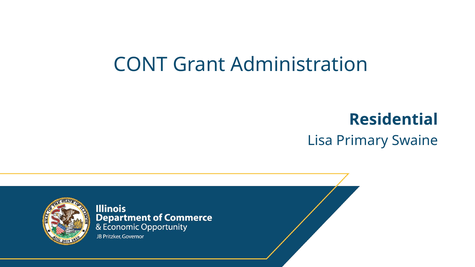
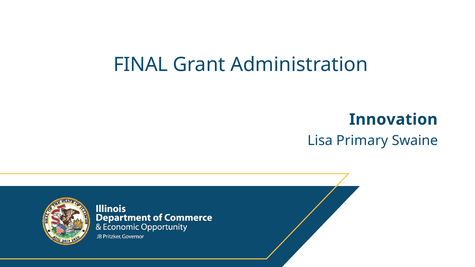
CONT: CONT -> FINAL
Residential: Residential -> Innovation
